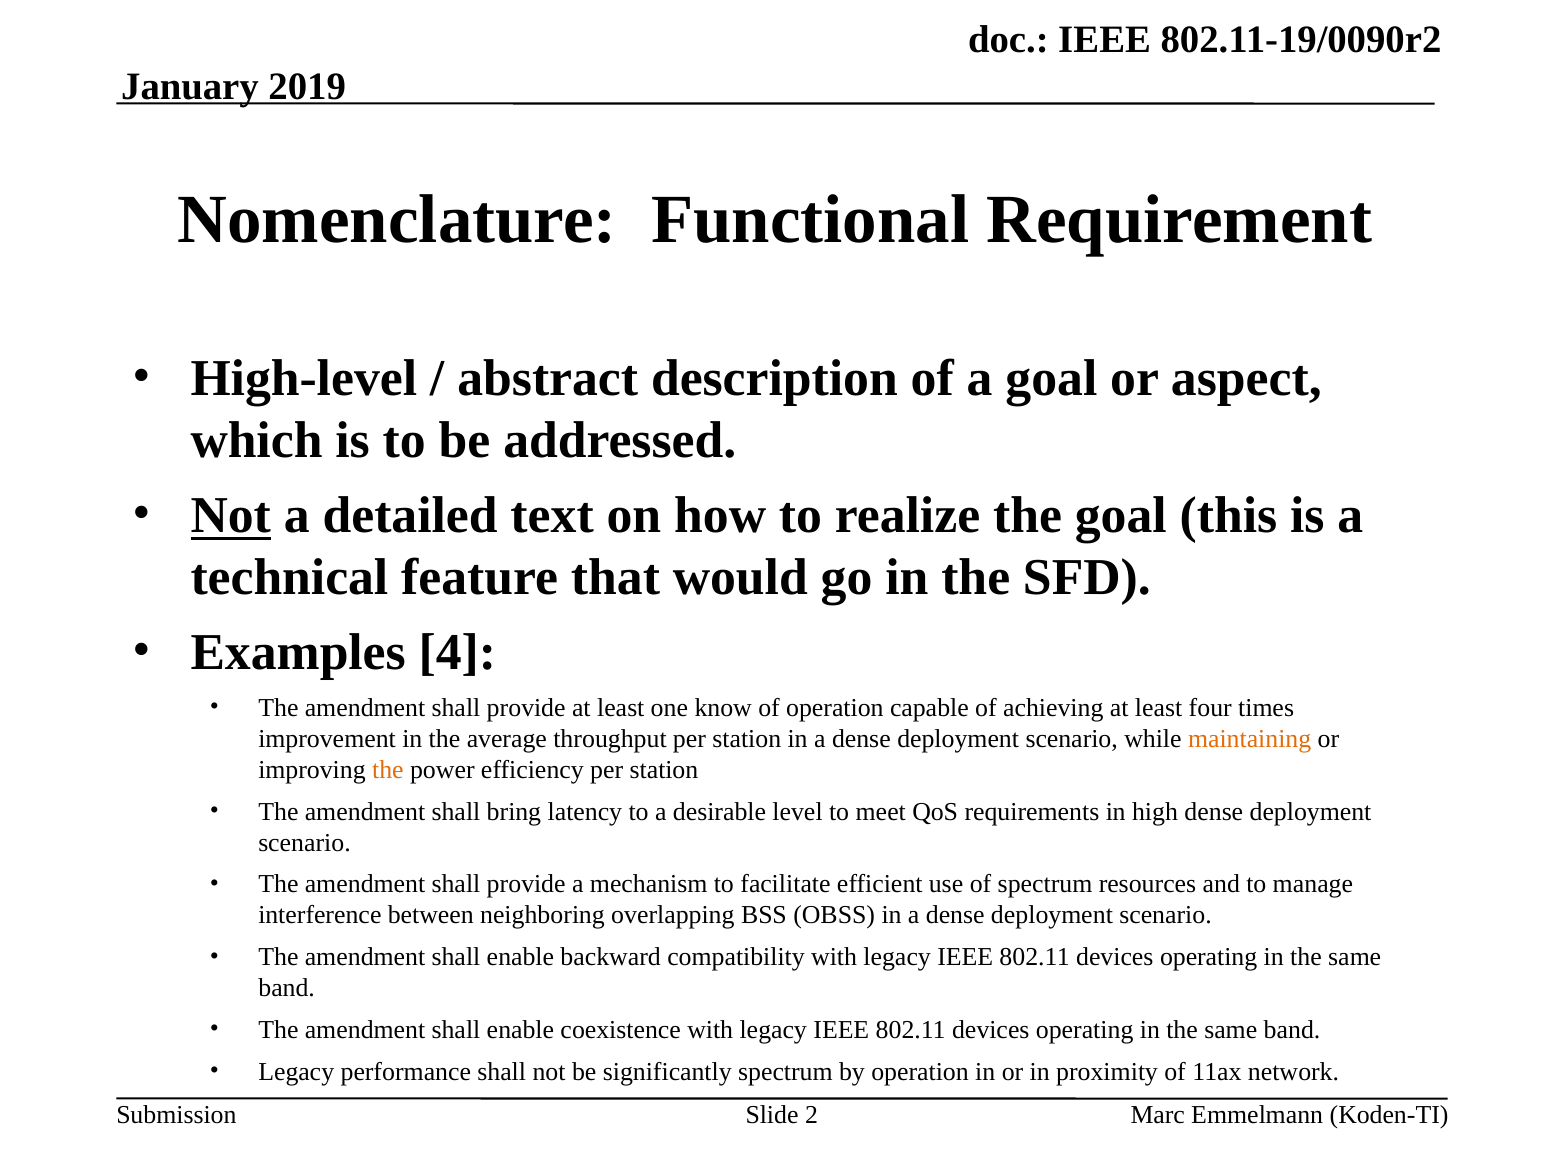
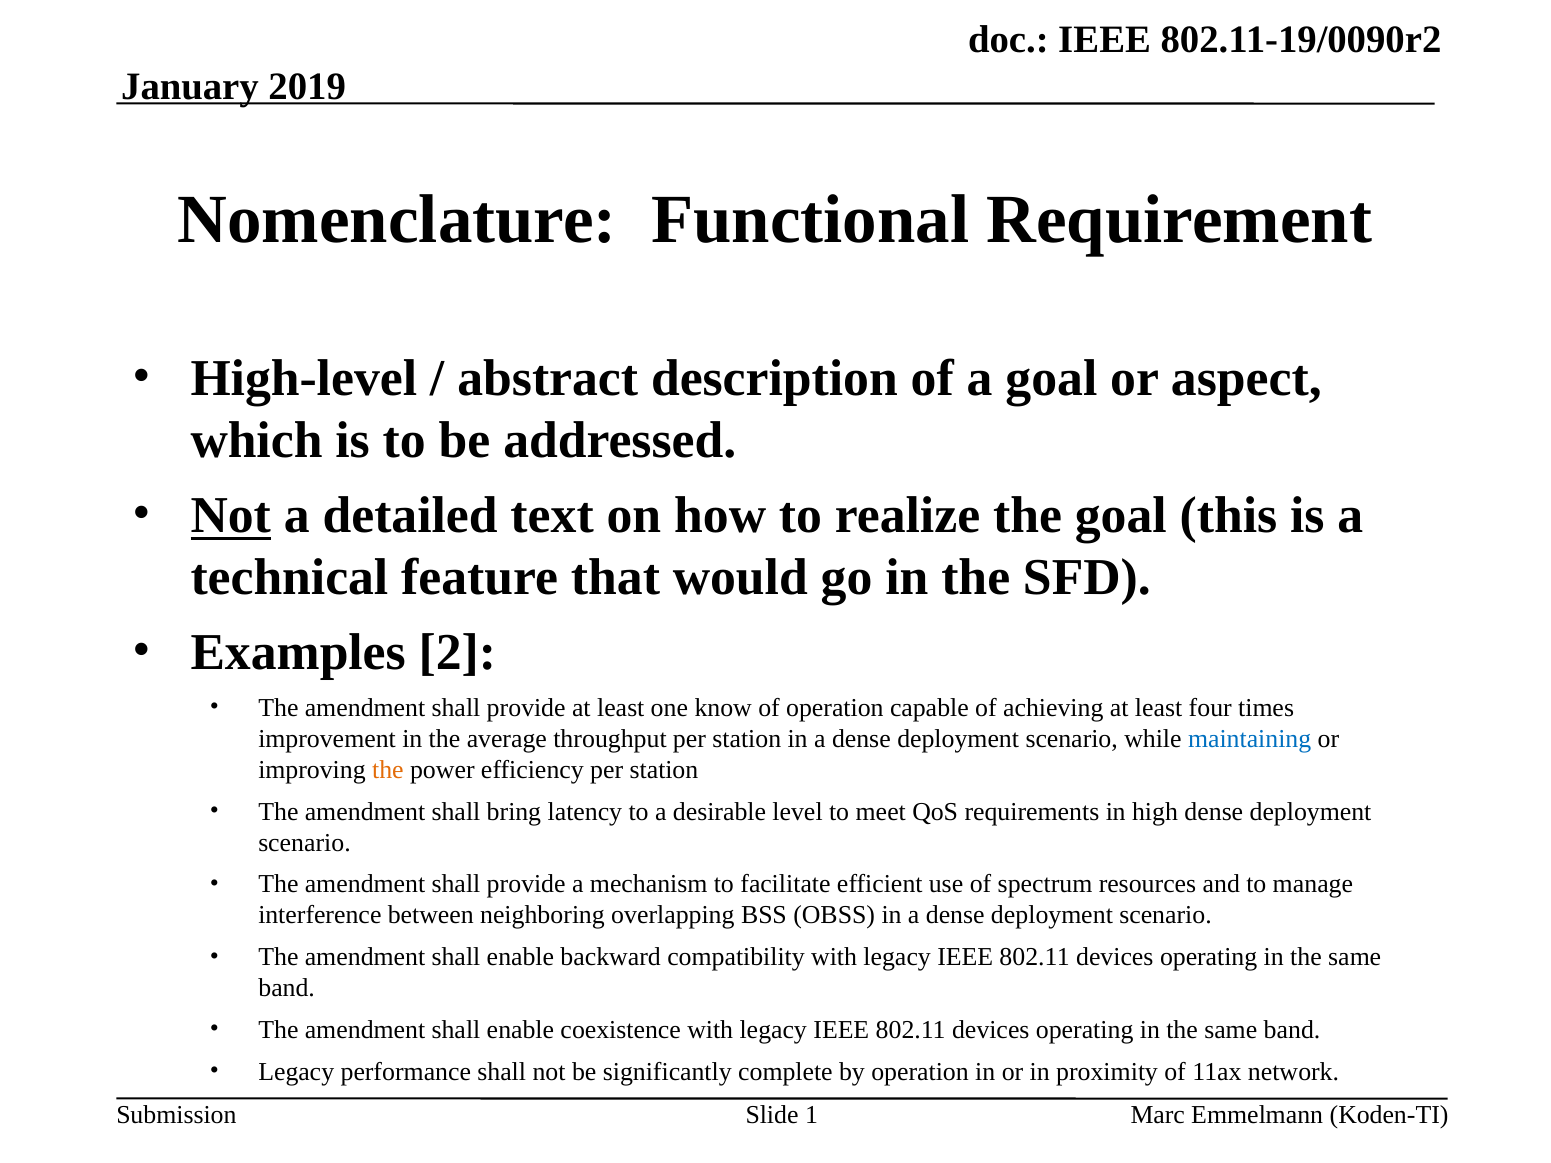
4: 4 -> 2
maintaining colour: orange -> blue
significantly spectrum: spectrum -> complete
2: 2 -> 1
